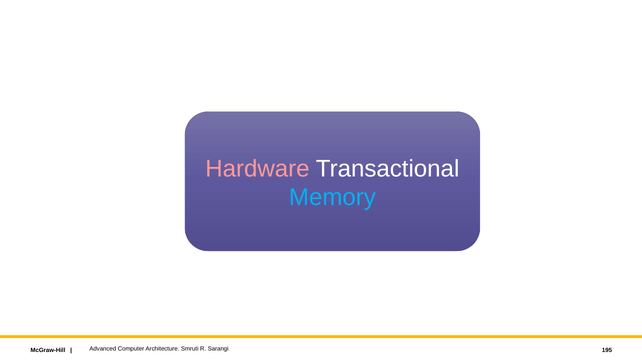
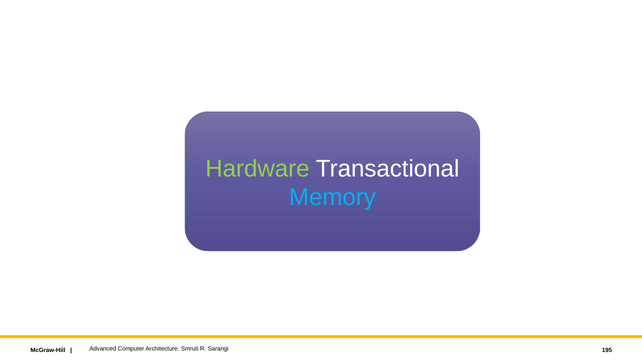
Hardware colour: pink -> light green
